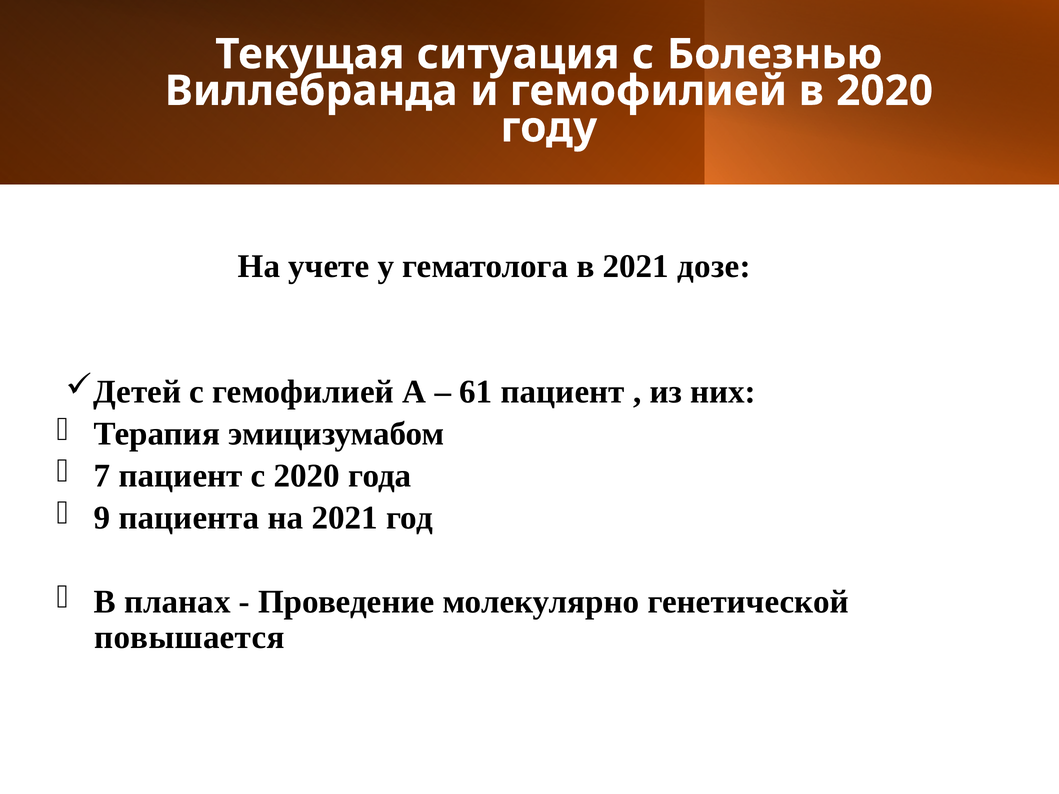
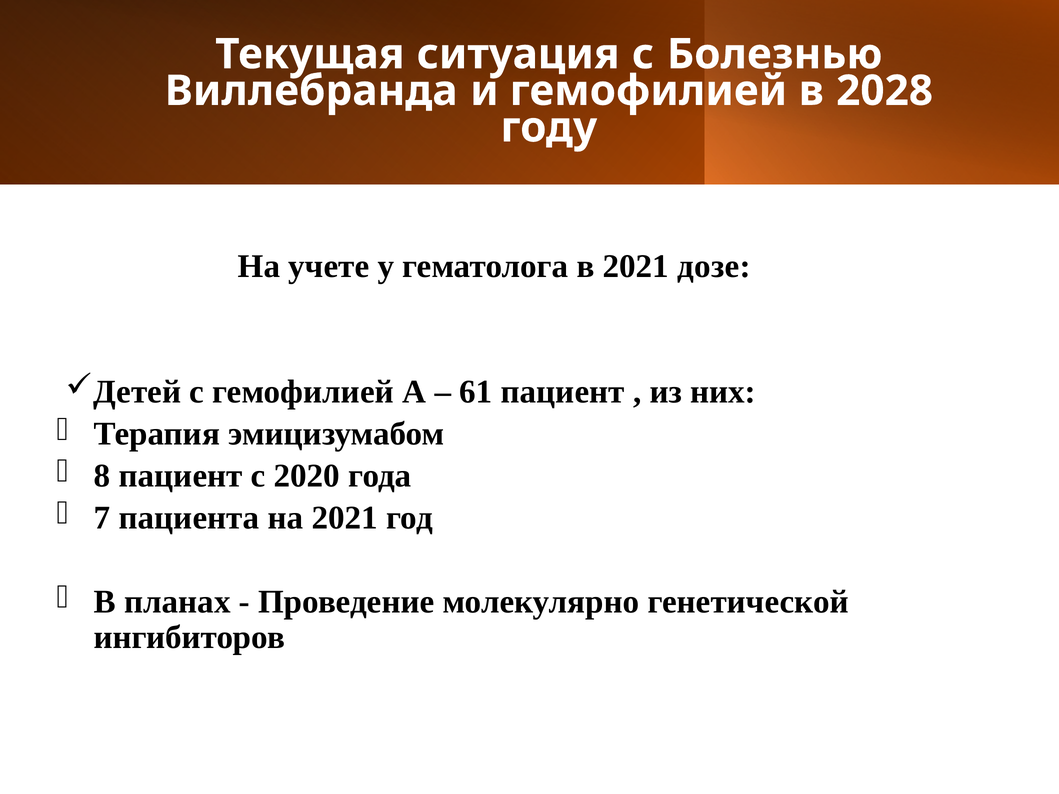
в 2020: 2020 -> 2028
7: 7 -> 8
9: 9 -> 7
повышается: повышается -> ингибиторов
